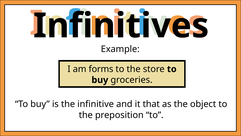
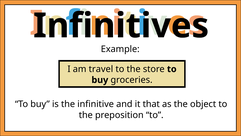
forms: forms -> travel
